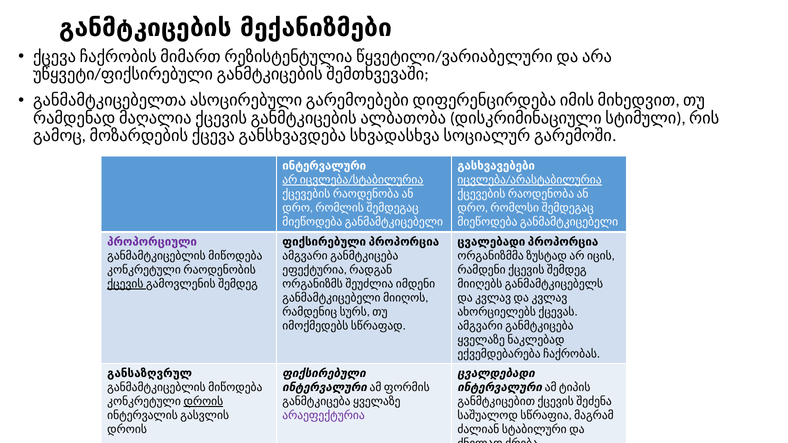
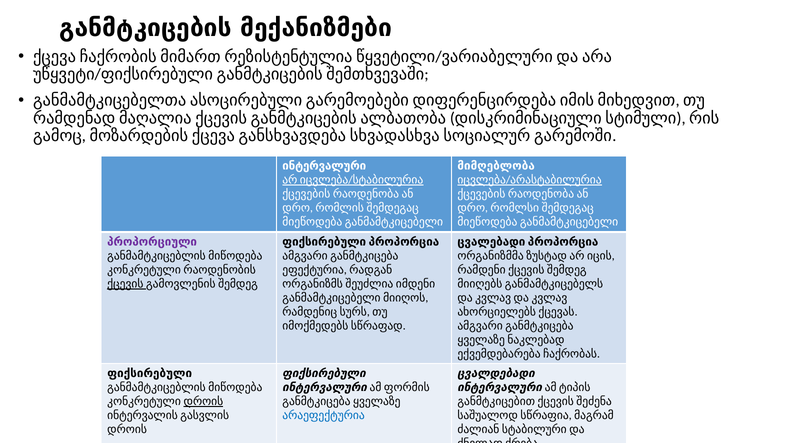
გასხვავებები: გასხვავებები -> მიმღებლობა
განსაზღვრულ at (150, 374): განსაზღვრულ -> ფიქსირებული
არაეფექტურია colour: purple -> blue
